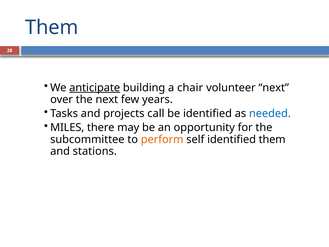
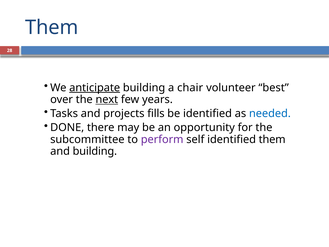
volunteer next: next -> best
next at (107, 99) underline: none -> present
call: call -> fills
MILES: MILES -> DONE
perform colour: orange -> purple
and stations: stations -> building
